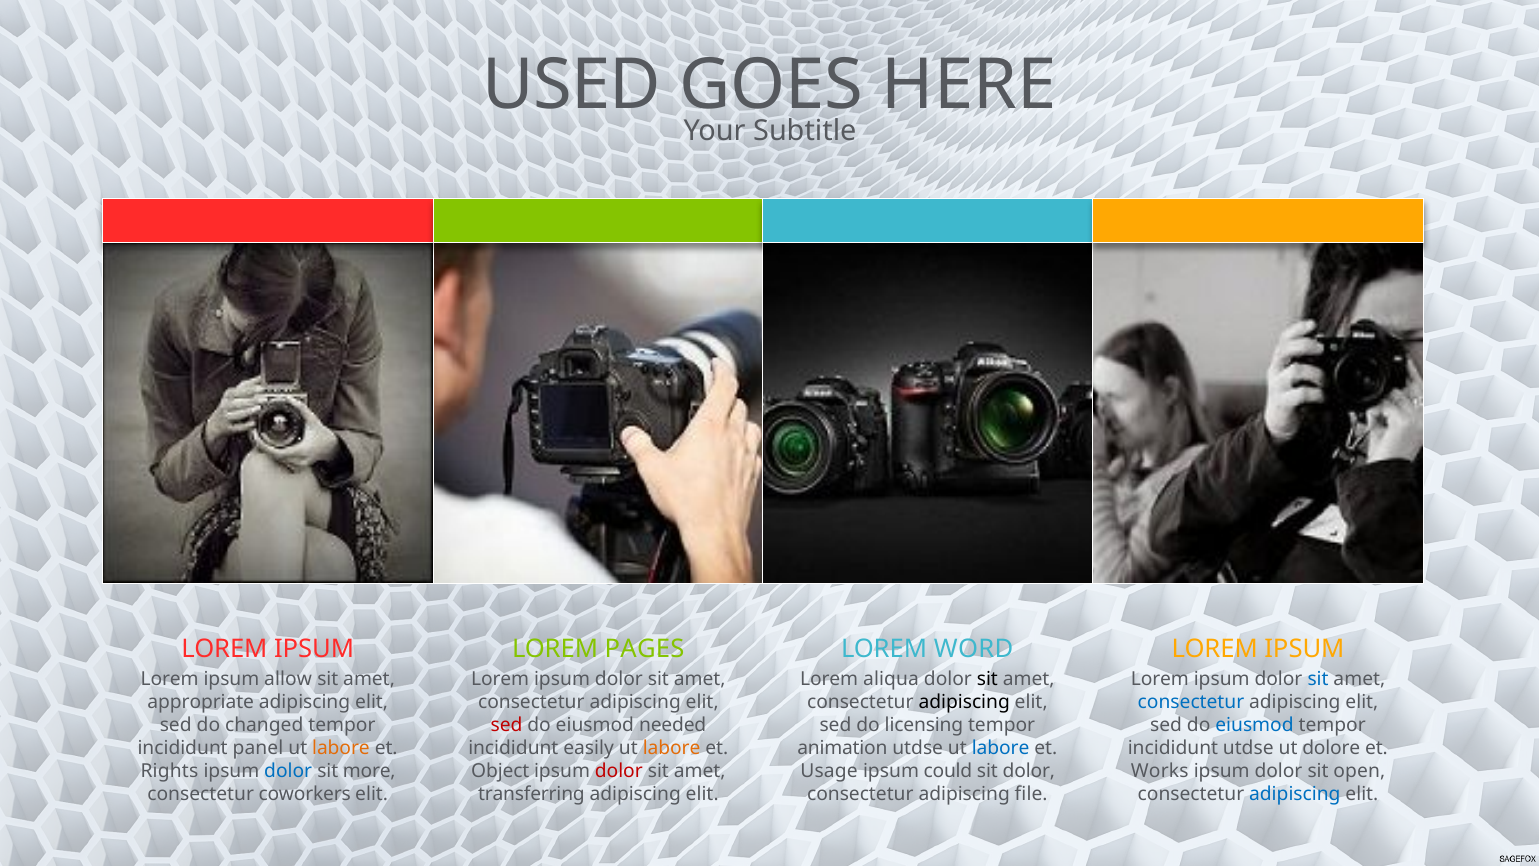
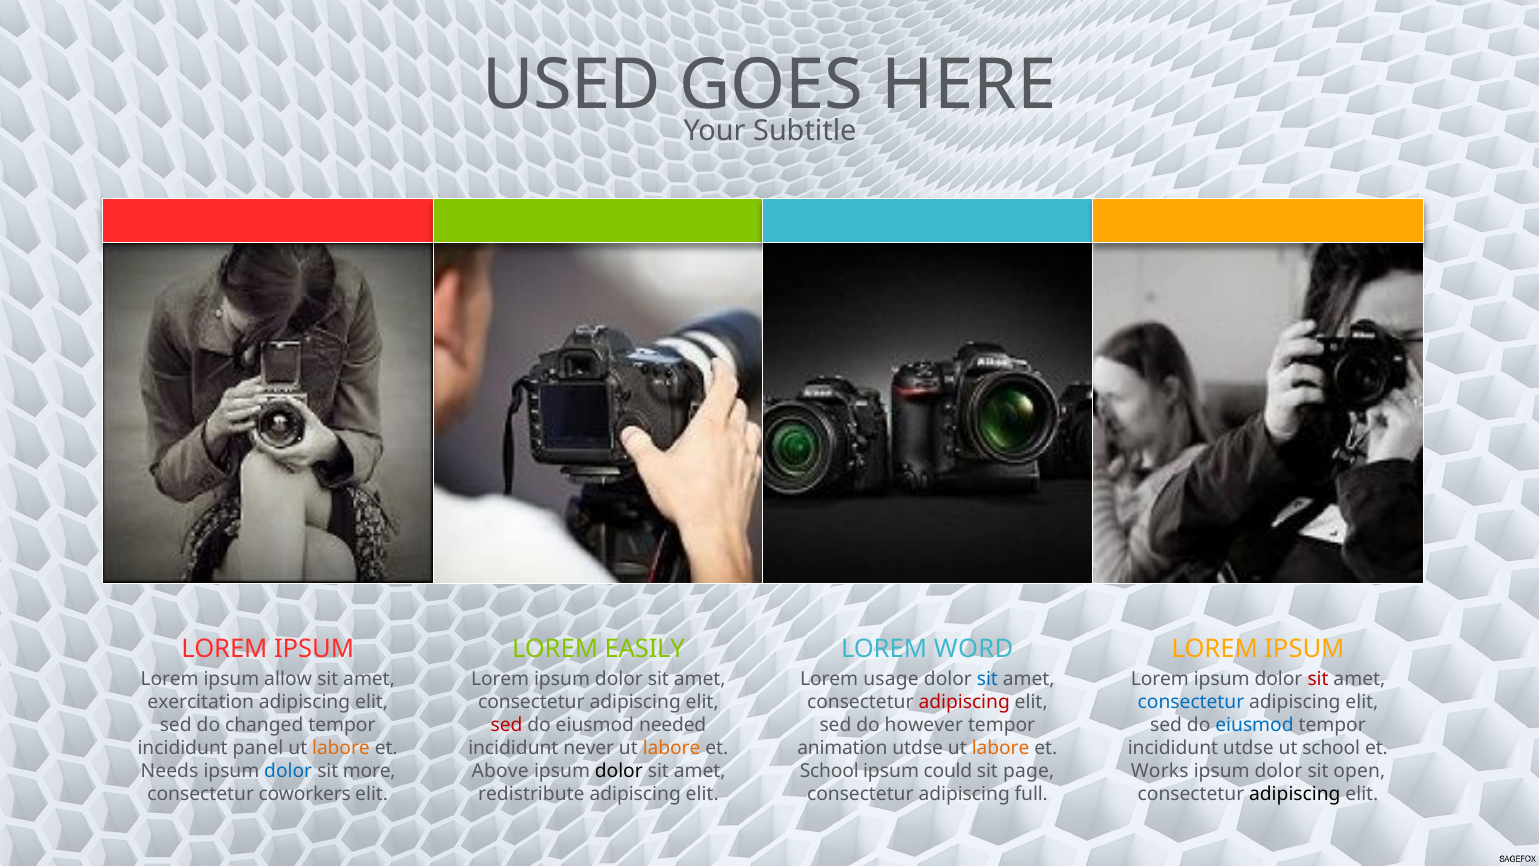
PAGES: PAGES -> EASILY
aliqua: aliqua -> usage
sit at (987, 679) colour: black -> blue
sit at (1318, 679) colour: blue -> red
appropriate: appropriate -> exercitation
adipiscing at (964, 702) colour: black -> red
licensing: licensing -> however
easily: easily -> never
labore at (1001, 748) colour: blue -> orange
ut dolore: dolore -> school
Rights: Rights -> Needs
Object: Object -> Above
dolor at (619, 771) colour: red -> black
Usage at (829, 771): Usage -> School
sit dolor: dolor -> page
transferring: transferring -> redistribute
file: file -> full
adipiscing at (1295, 794) colour: blue -> black
